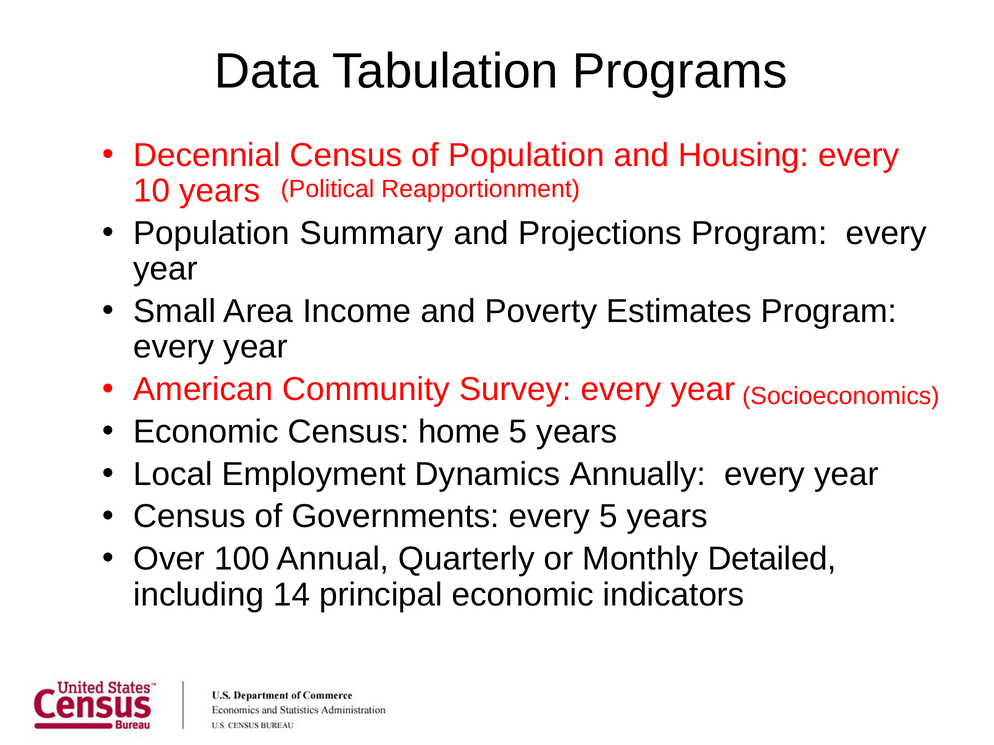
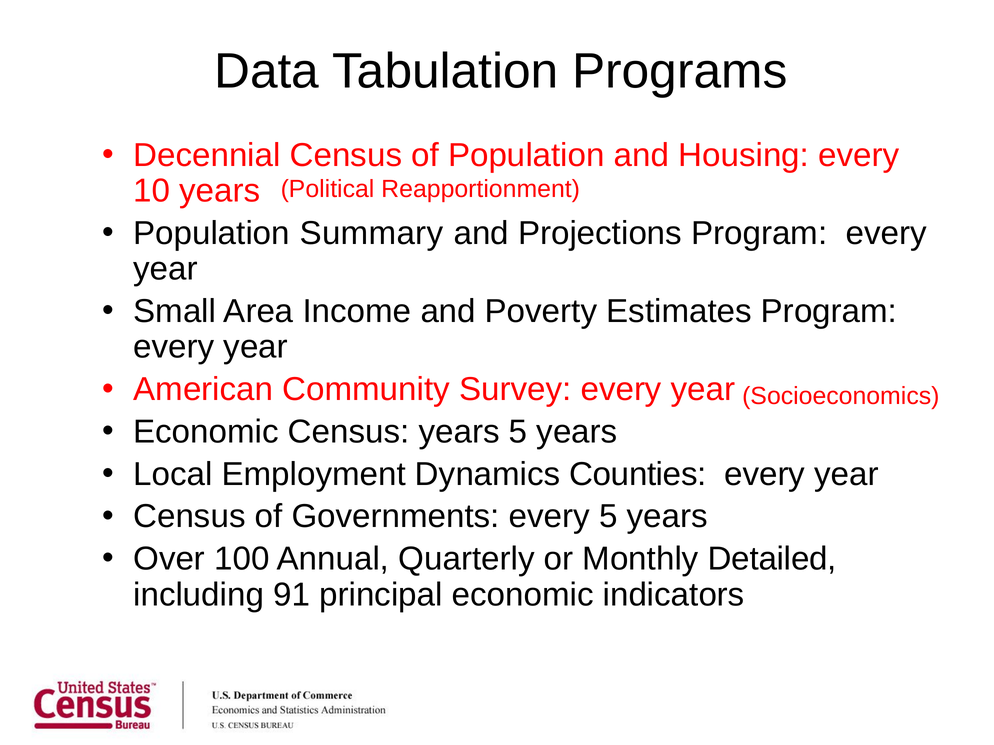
Census home: home -> years
Annually: Annually -> Counties
14: 14 -> 91
